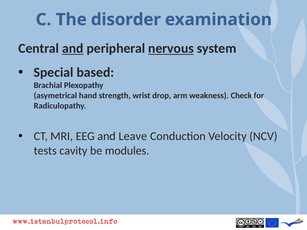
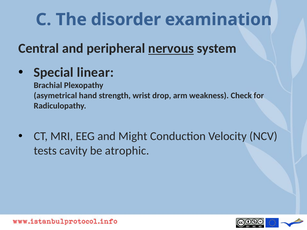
and at (73, 48) underline: present -> none
based: based -> linear
Leave: Leave -> Might
modules: modules -> atrophic
